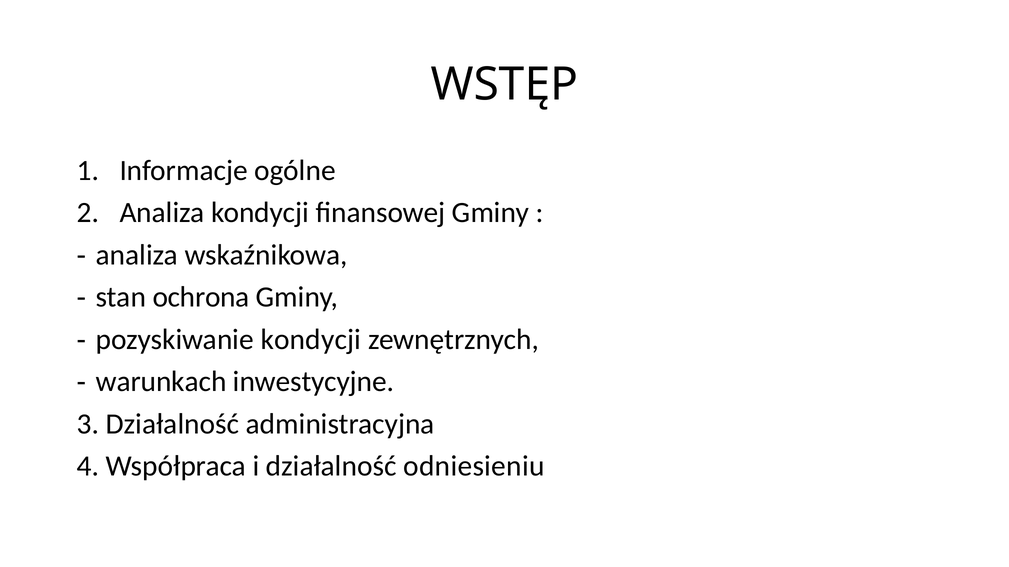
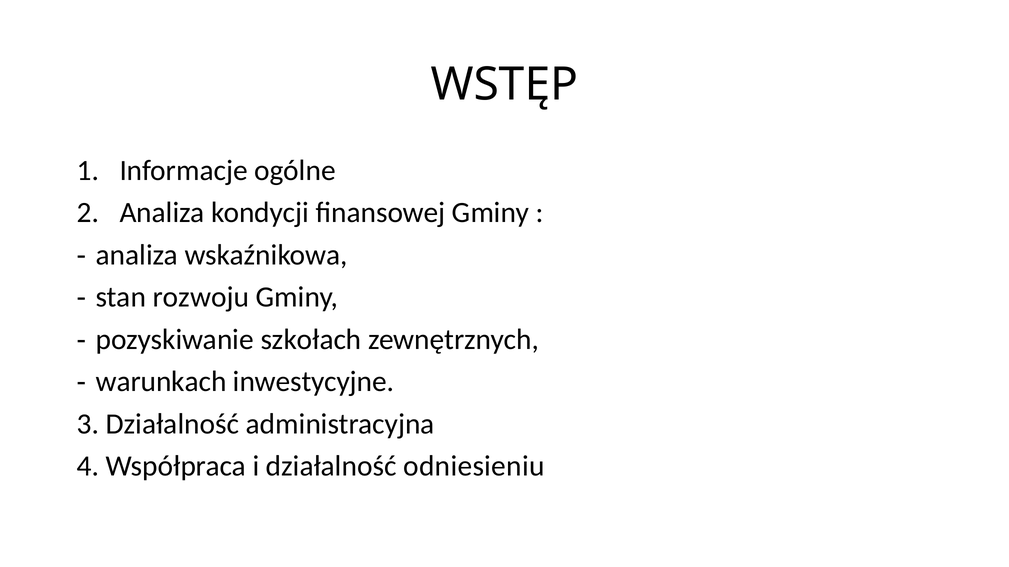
ochrona: ochrona -> rozwoju
pozyskiwanie kondycji: kondycji -> szkołach
